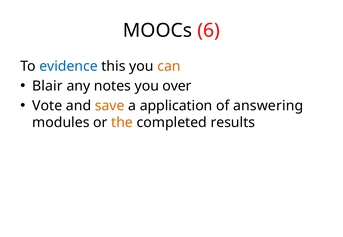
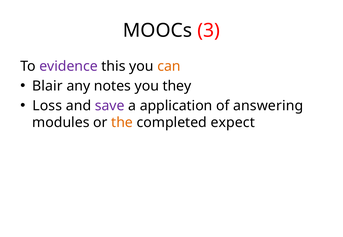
6: 6 -> 3
evidence colour: blue -> purple
over: over -> they
Vote: Vote -> Loss
save colour: orange -> purple
results: results -> expect
